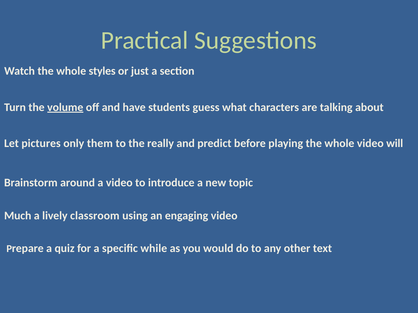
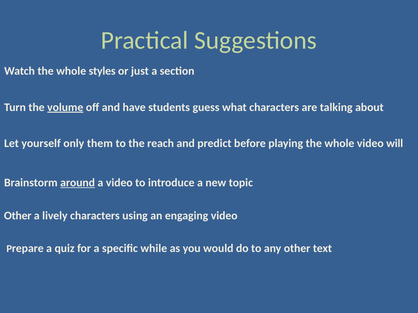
pictures: pictures -> yourself
really: really -> reach
around underline: none -> present
Much at (18, 216): Much -> Other
lively classroom: classroom -> characters
